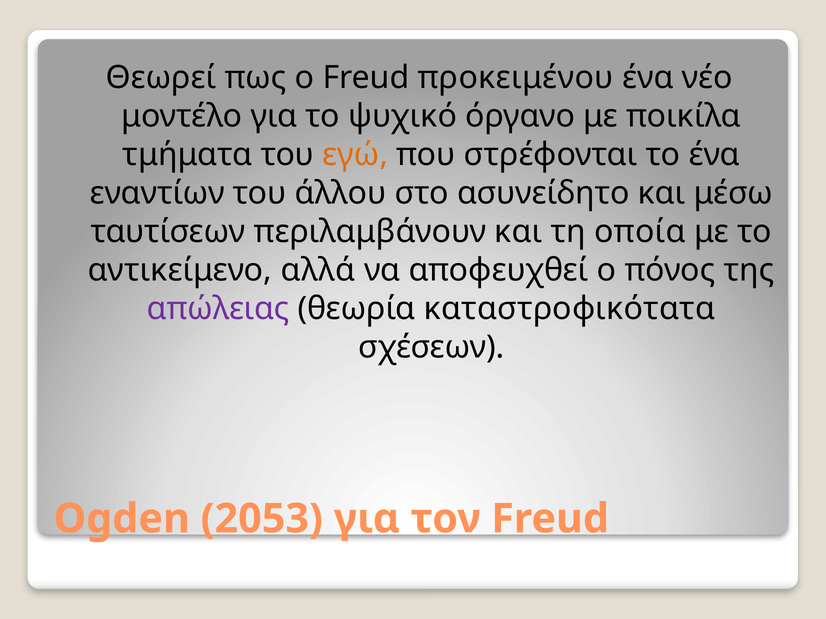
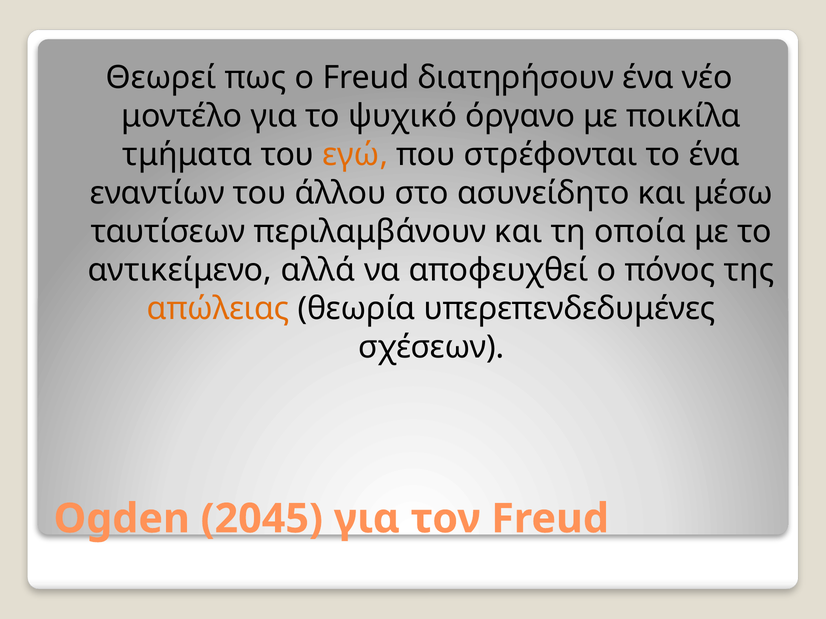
προκειμένου: προκειμένου -> διατηρήσουν
απώλειας colour: purple -> orange
καταστροφικότατα: καταστροφικότατα -> υπερεπενδεδυμένες
2053: 2053 -> 2045
